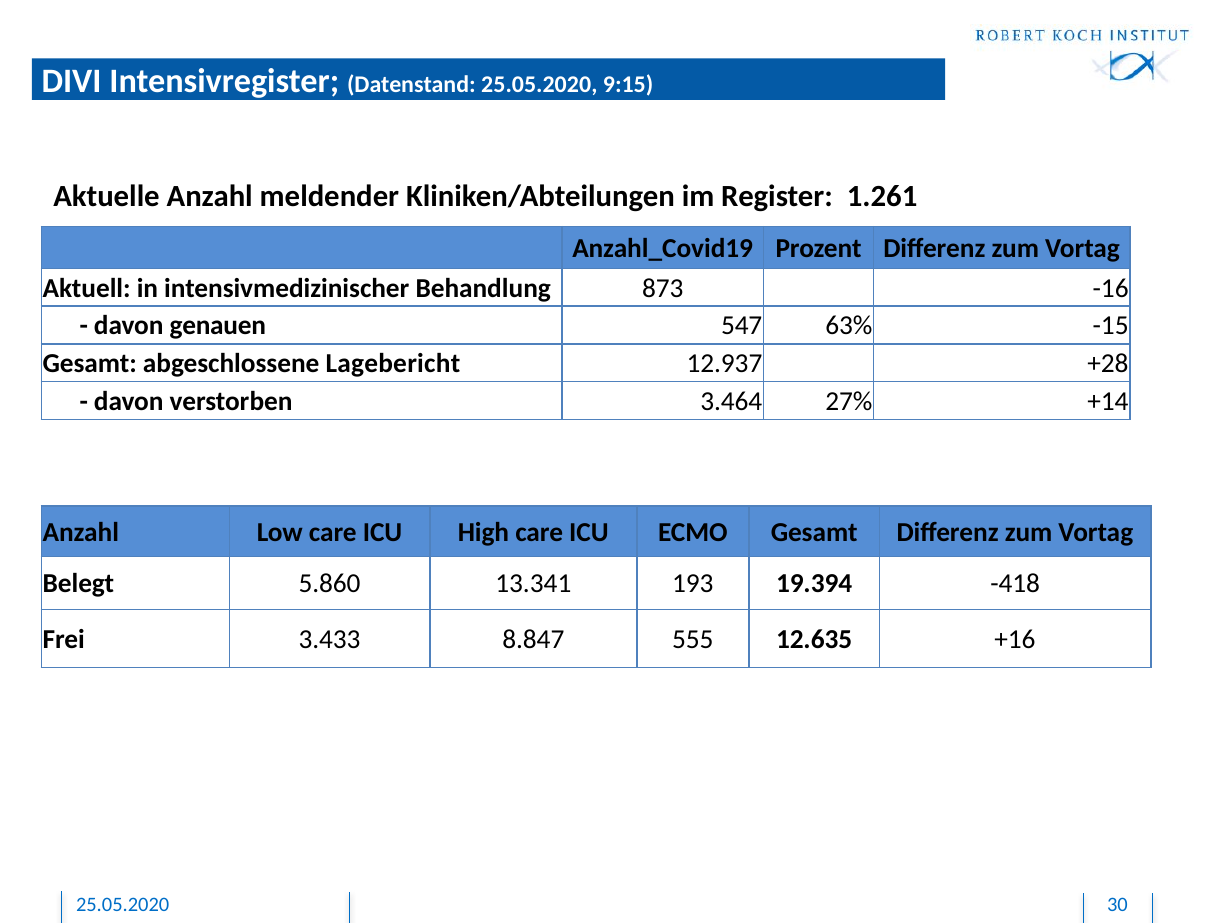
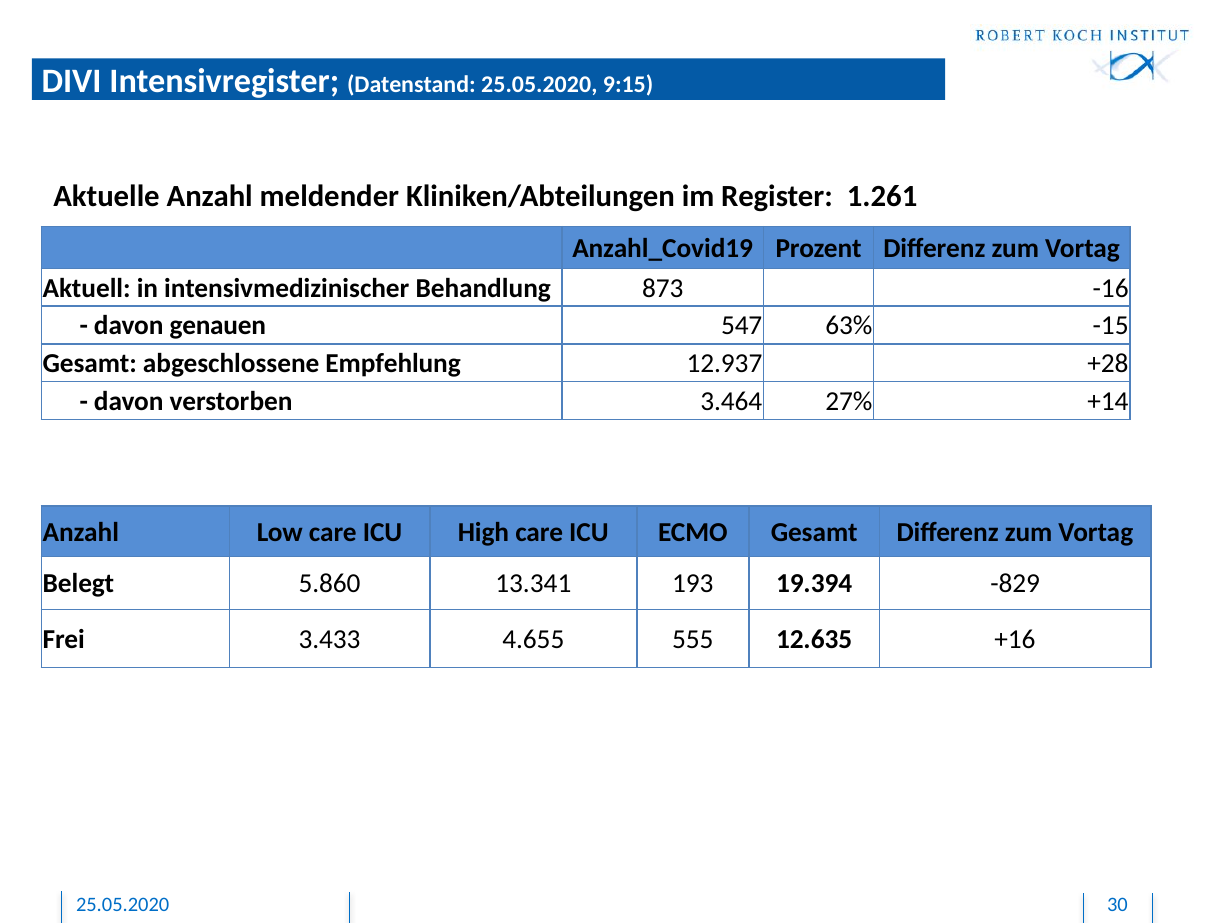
Lagebericht: Lagebericht -> Empfehlung
-418: -418 -> -829
8.847: 8.847 -> 4.655
